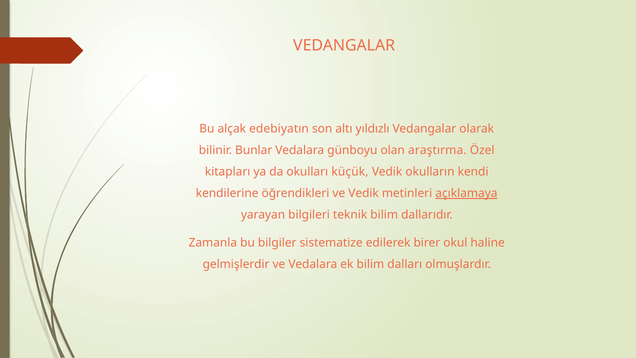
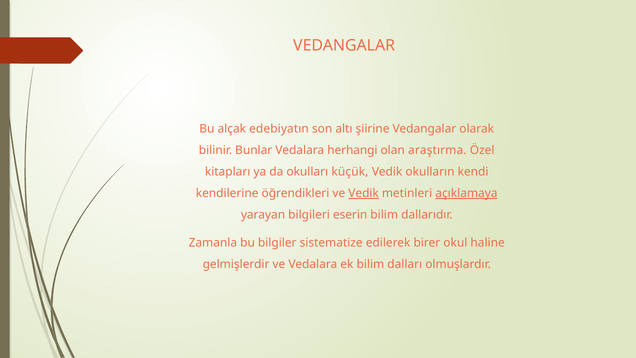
yıldızlı: yıldızlı -> şiirine
günboyu: günboyu -> herhangi
Vedik at (364, 193) underline: none -> present
teknik: teknik -> eserin
